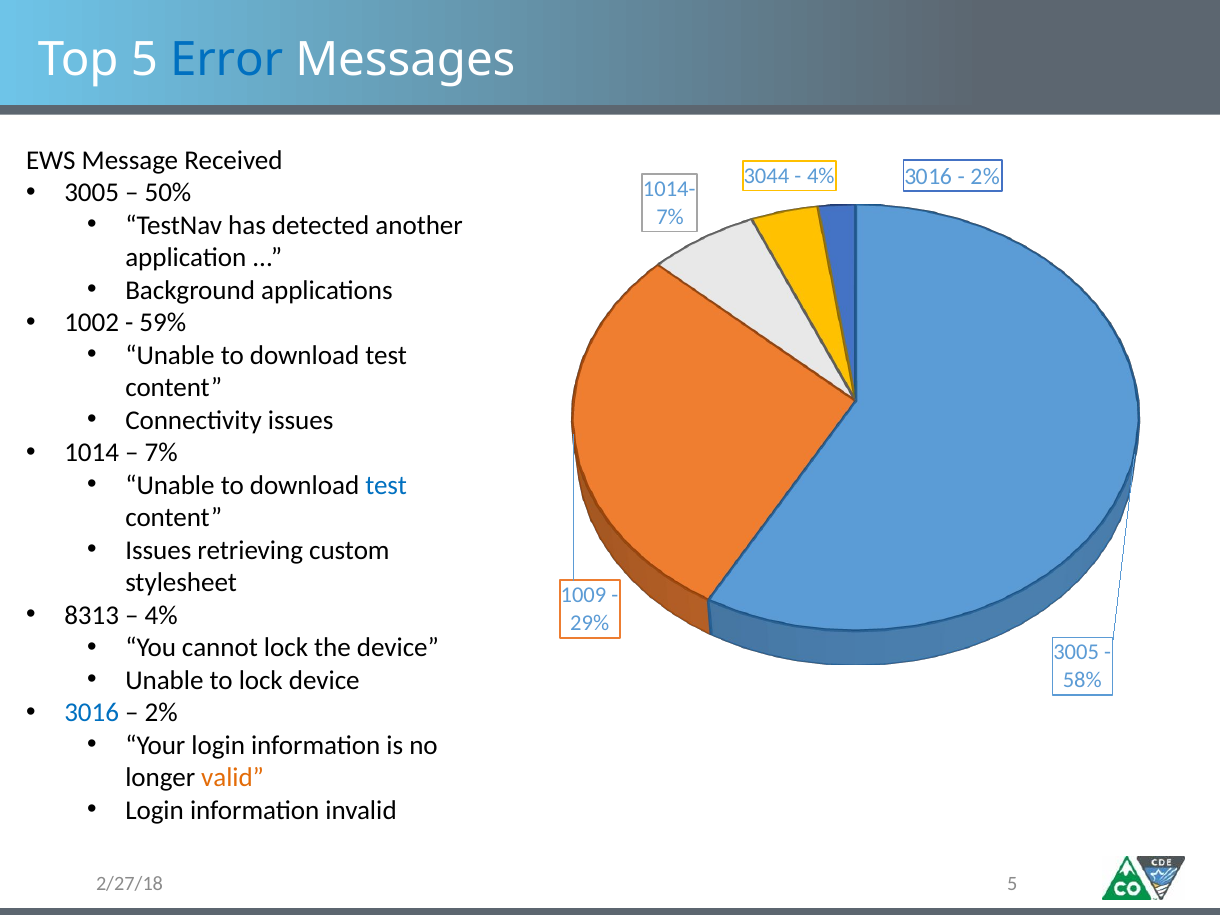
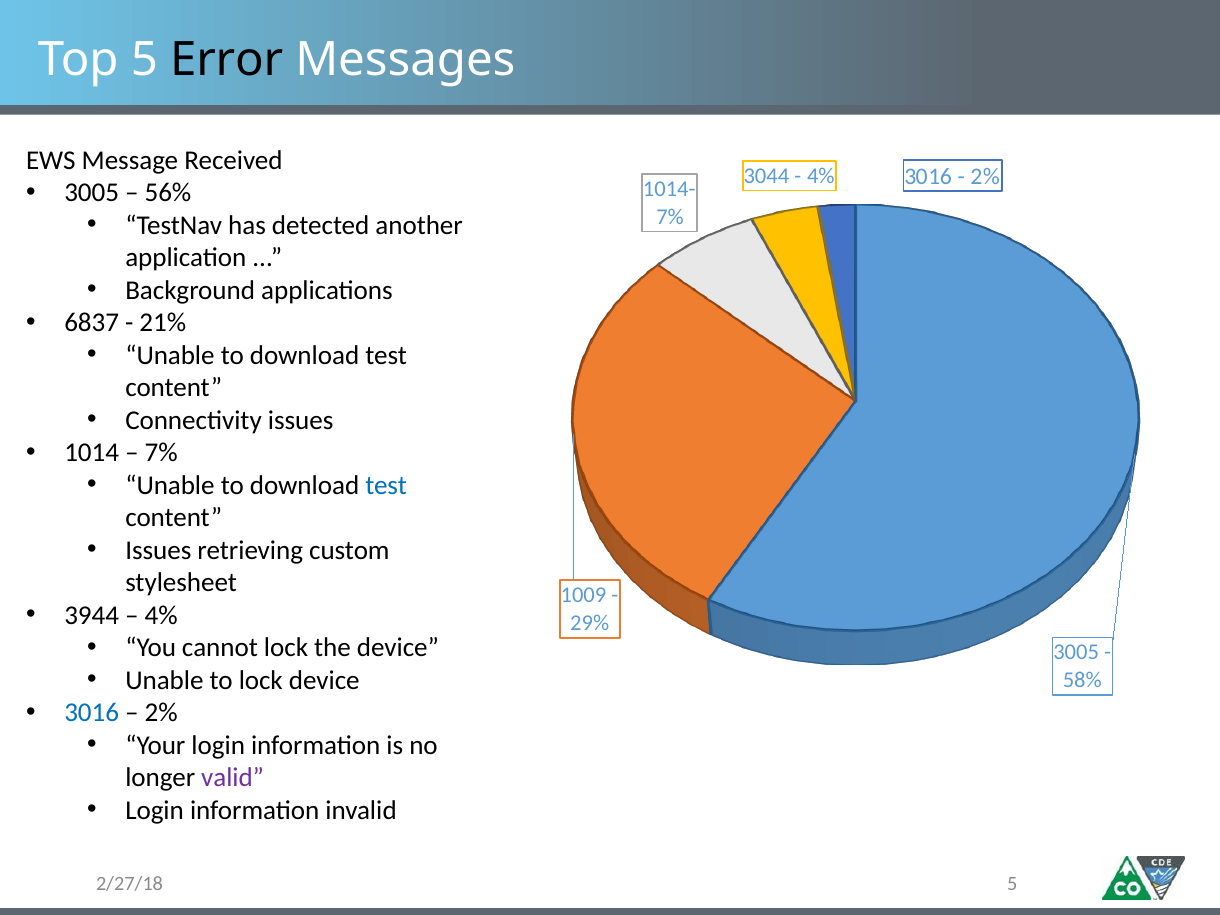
Error colour: blue -> black
50%: 50% -> 56%
1002: 1002 -> 6837
59%: 59% -> 21%
8313: 8313 -> 3944
valid colour: orange -> purple
